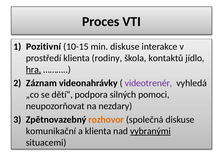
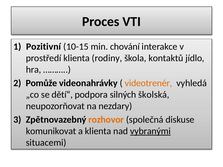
min diskuse: diskuse -> chování
hra underline: present -> none
Záznam: Záznam -> Pomůže
videotrenér colour: purple -> orange
pomoci: pomoci -> školská
komunikační: komunikační -> komunikovat
